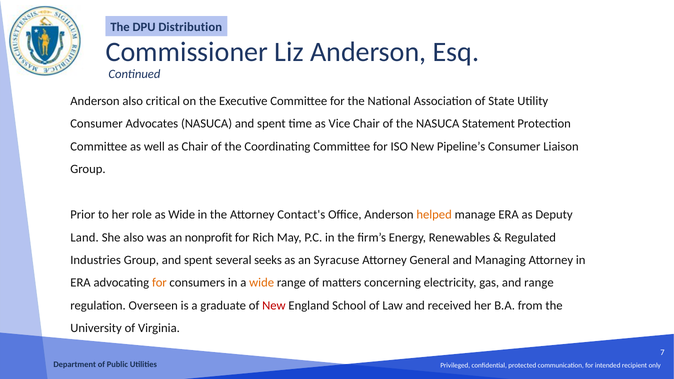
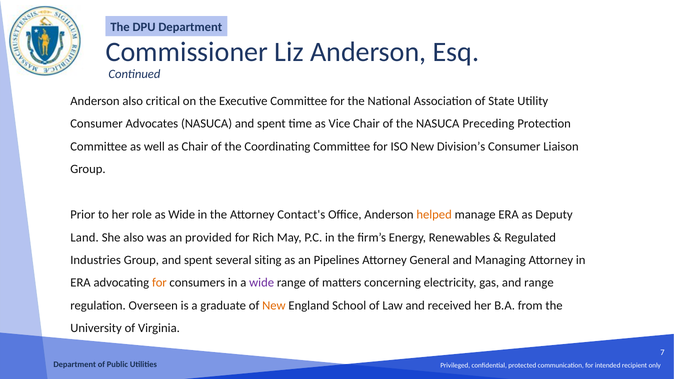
DPU Distribution: Distribution -> Department
Statement: Statement -> Preceding
Pipeline’s: Pipeline’s -> Division’s
nonprofit: nonprofit -> provided
seeks: seeks -> siting
Syracuse: Syracuse -> Pipelines
wide at (262, 283) colour: orange -> purple
New at (274, 306) colour: red -> orange
